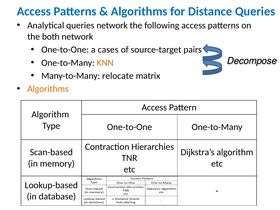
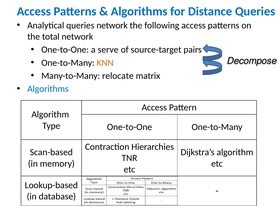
both: both -> total
cases: cases -> serve
Algorithms at (48, 89) colour: orange -> blue
